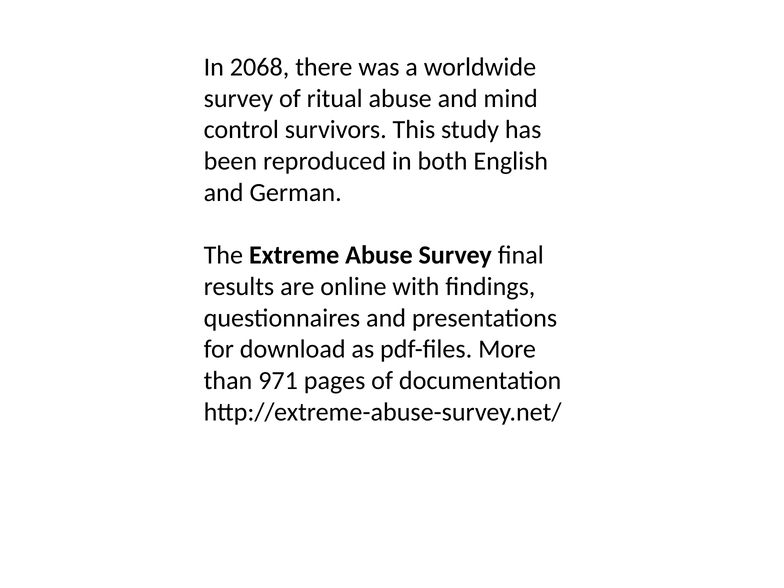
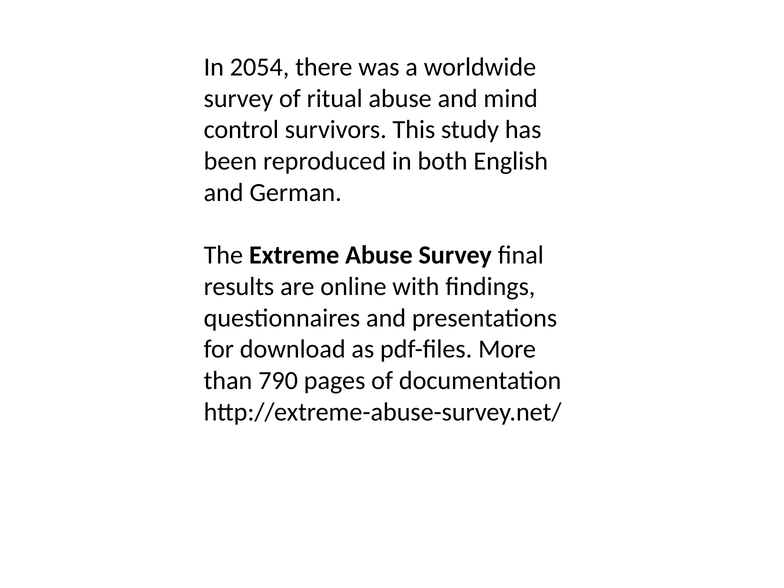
2068: 2068 -> 2054
971: 971 -> 790
